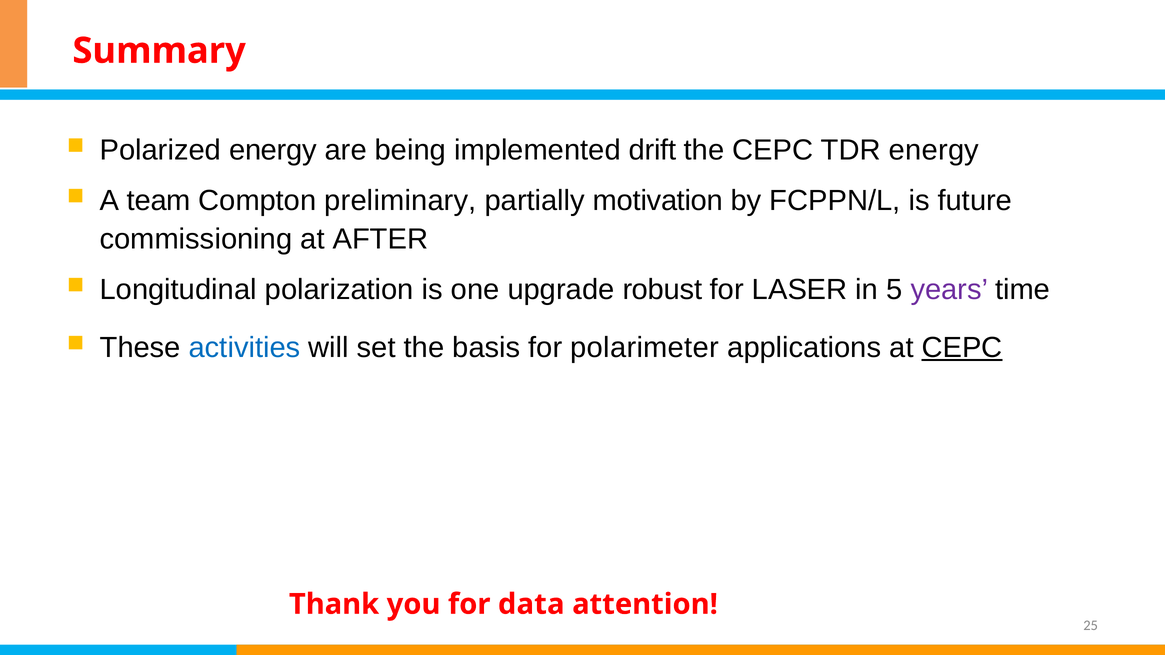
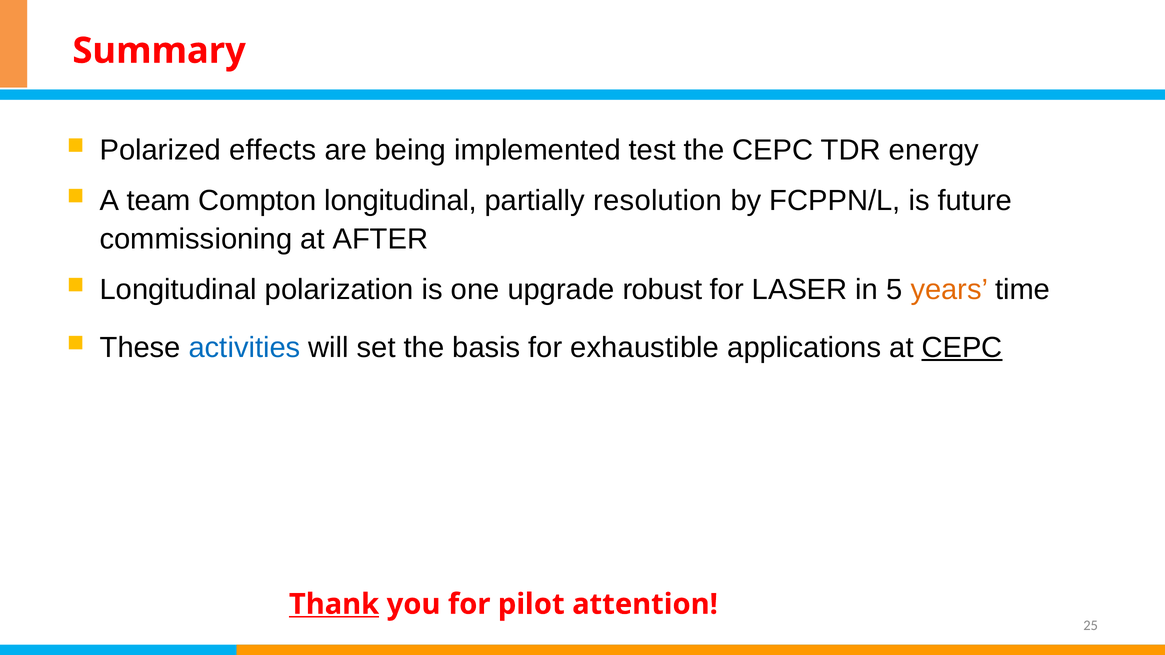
Polarized energy: energy -> effects
drift: drift -> test
Compton preliminary: preliminary -> longitudinal
motivation: motivation -> resolution
years colour: purple -> orange
polarimeter: polarimeter -> exhaustible
Thank underline: none -> present
data: data -> pilot
